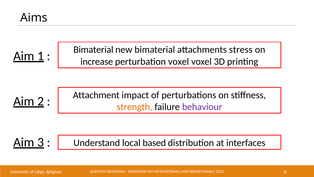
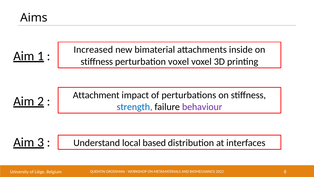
Bimaterial at (93, 50): Bimaterial -> Increased
stress: stress -> inside
increase at (97, 61): increase -> stiffness
strength colour: orange -> blue
